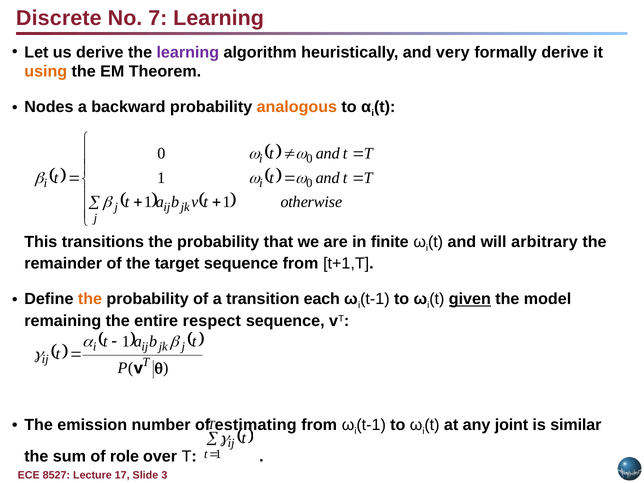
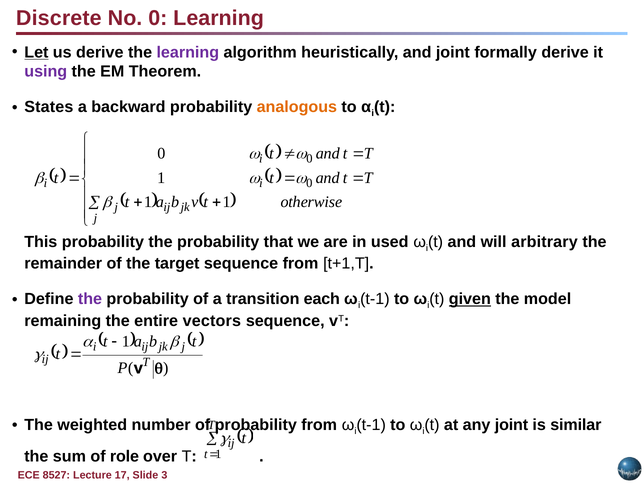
No 7: 7 -> 0
Let underline: none -> present
and very: very -> joint
using colour: orange -> purple
Nodes: Nodes -> States
This transitions: transitions -> probability
finite: finite -> used
the at (90, 299) colour: orange -> purple
respect: respect -> vectors
emission: emission -> weighted
of estimating: estimating -> probability
